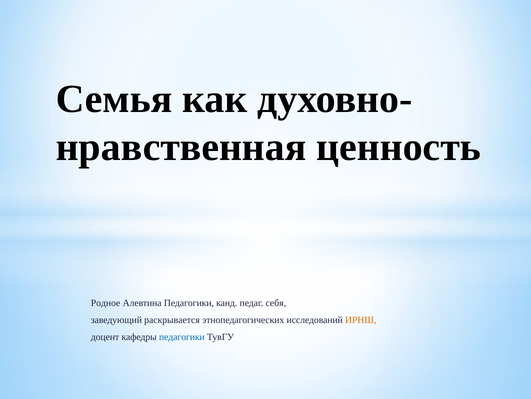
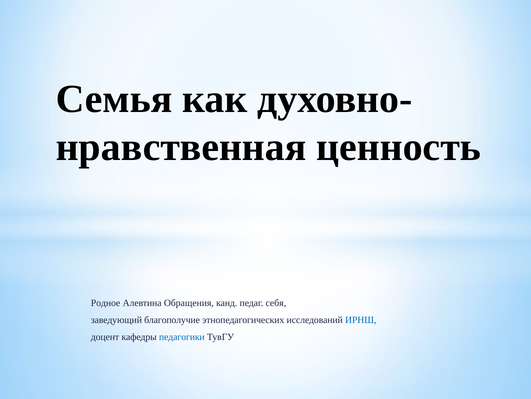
Алевтина Педагогики: Педагогики -> Обращения
раскрывается: раскрывается -> благополучие
ИРНШ colour: orange -> blue
